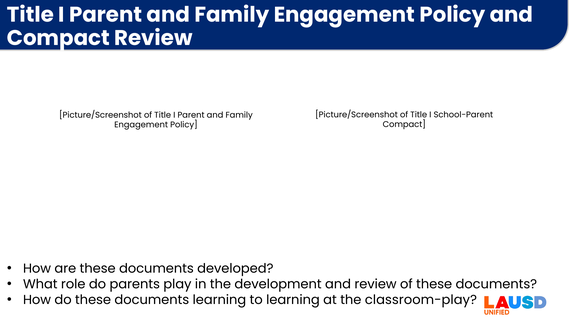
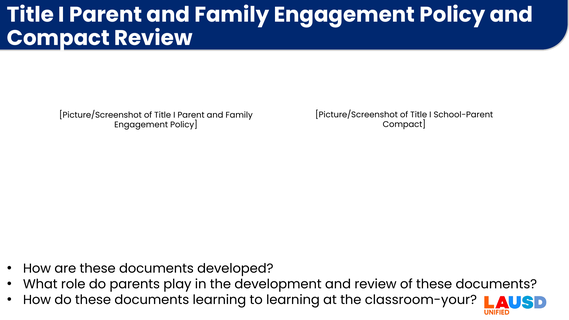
classroom-play: classroom-play -> classroom-your
